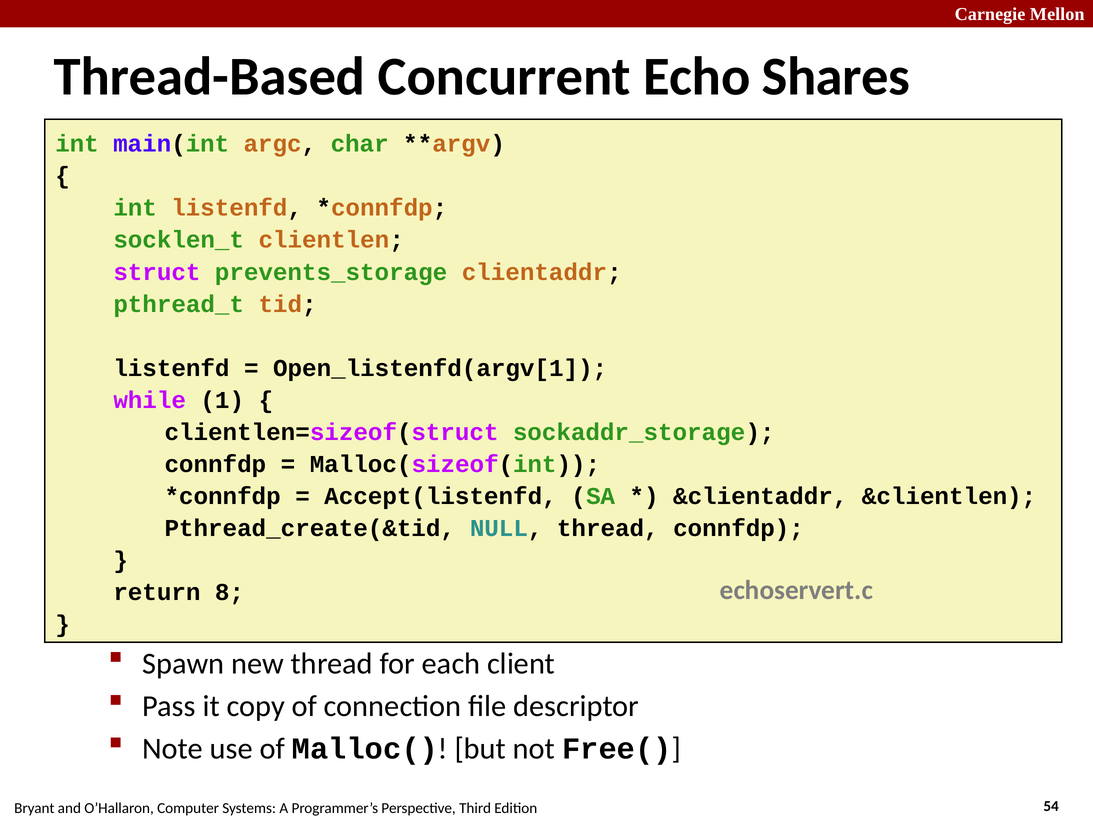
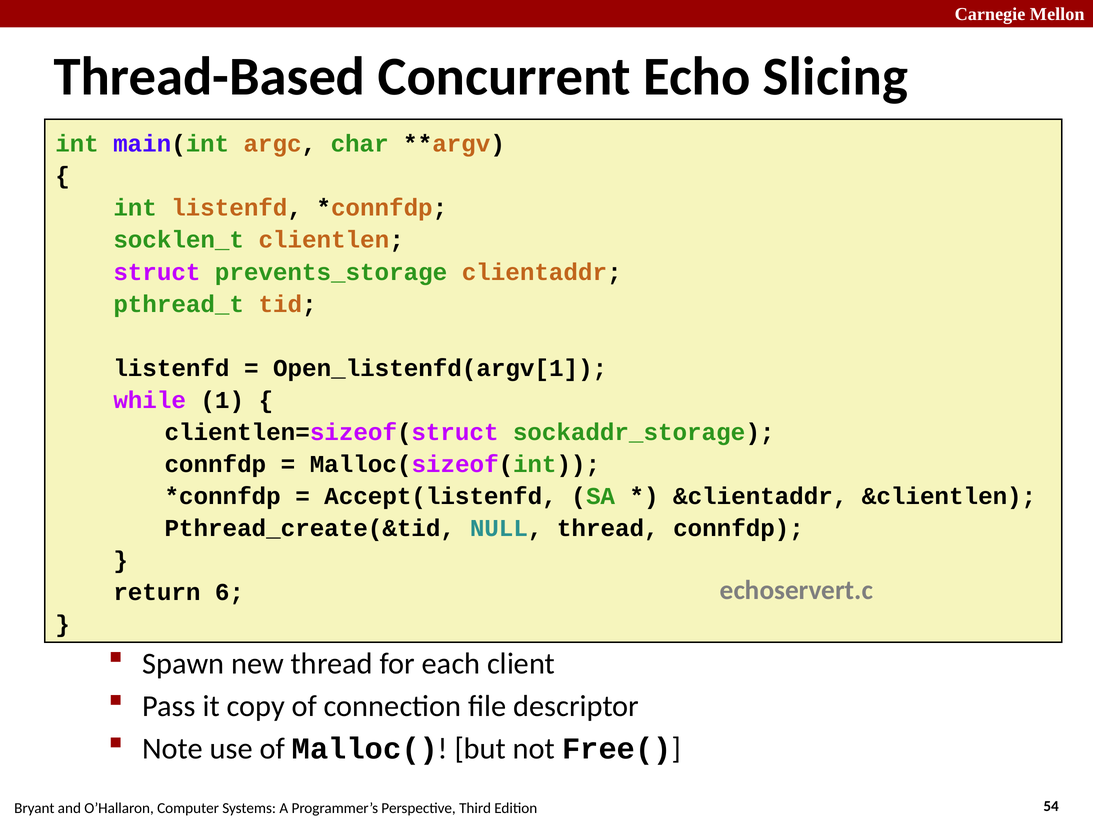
Shares: Shares -> Slicing
8: 8 -> 6
